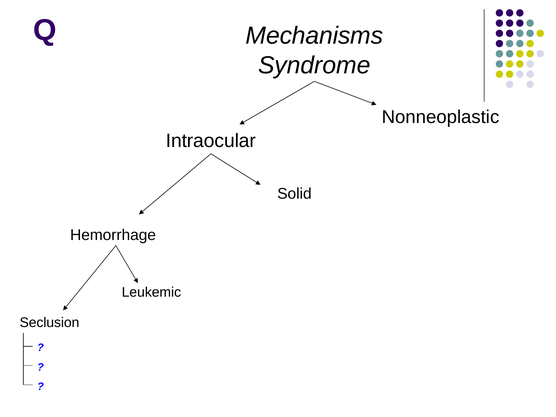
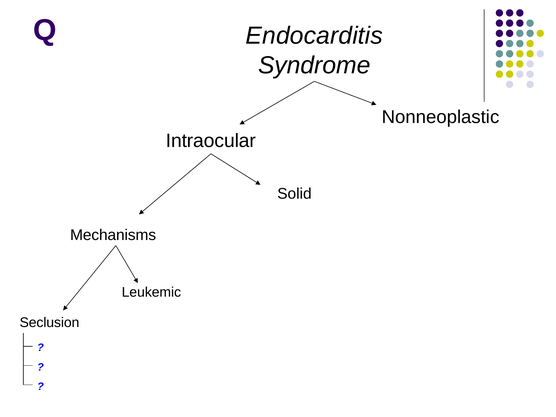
Mechanisms: Mechanisms -> Endocarditis
Hemorrhage: Hemorrhage -> Mechanisms
